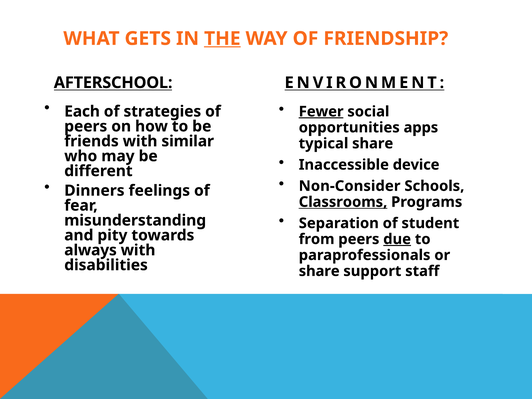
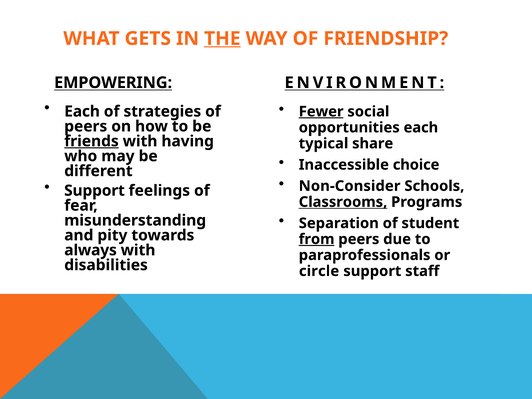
AFTERSCHOOL: AFTERSCHOOL -> EMPOWERING
opportunities apps: apps -> each
friends underline: none -> present
similar: similar -> having
device: device -> choice
Dinners at (94, 191): Dinners -> Support
from underline: none -> present
due underline: present -> none
share at (319, 271): share -> circle
